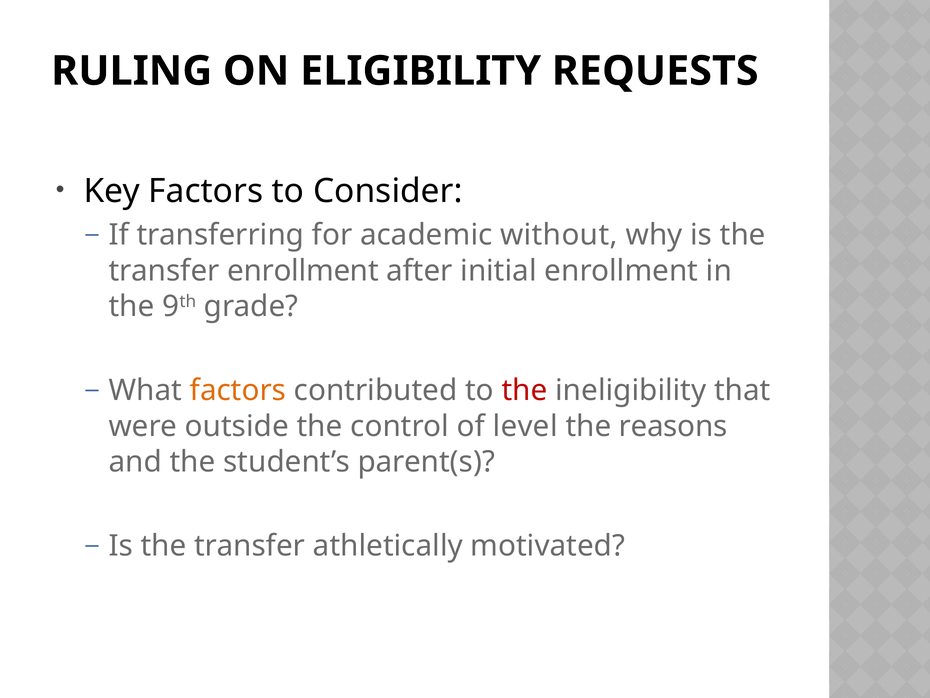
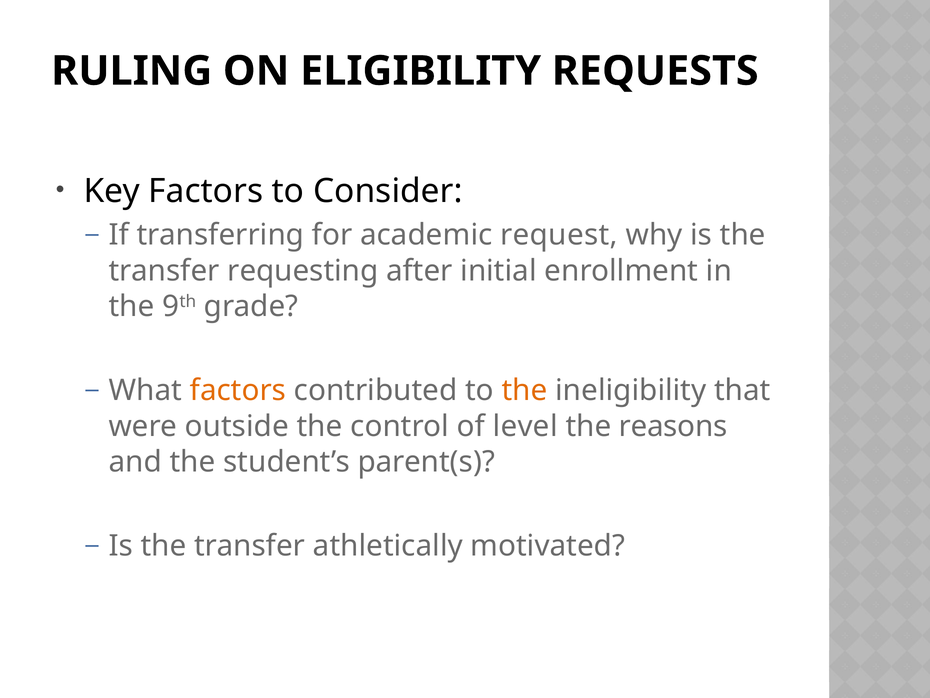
without: without -> request
transfer enrollment: enrollment -> requesting
the at (525, 390) colour: red -> orange
